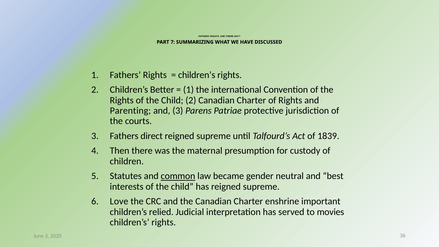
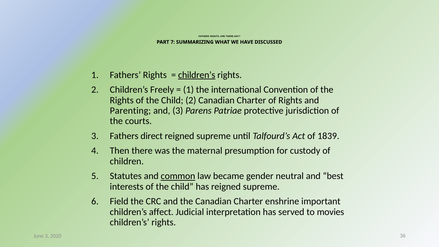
children’s at (197, 75) underline: none -> present
Better: Better -> Freely
Love: Love -> Field
relied: relied -> affect
